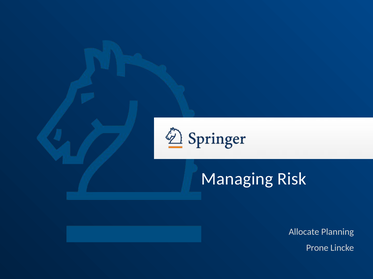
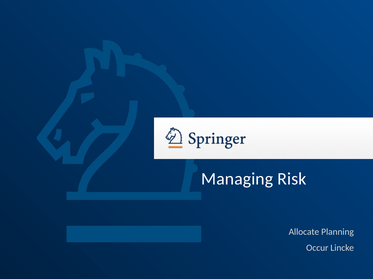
Prone: Prone -> Occur
